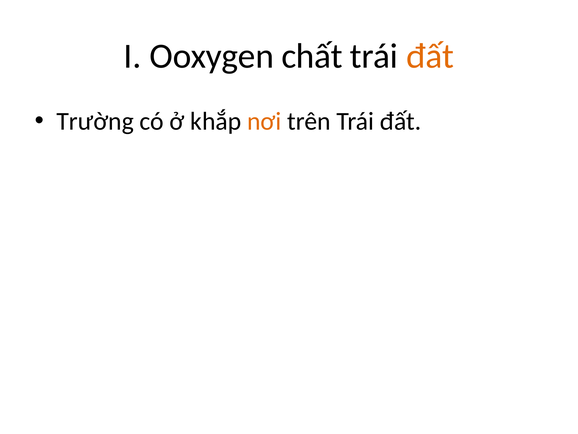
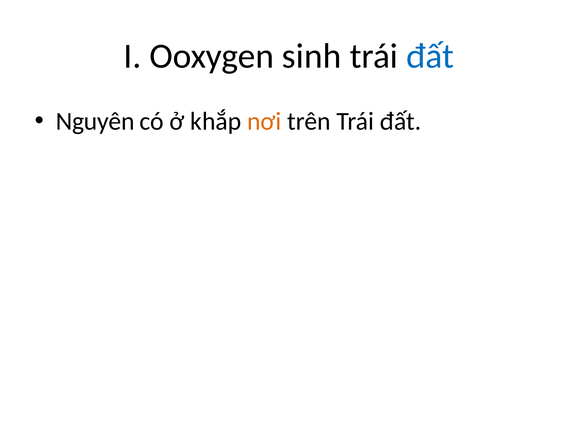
chất: chất -> sinh
đất at (430, 56) colour: orange -> blue
Trường: Trường -> Nguyên
